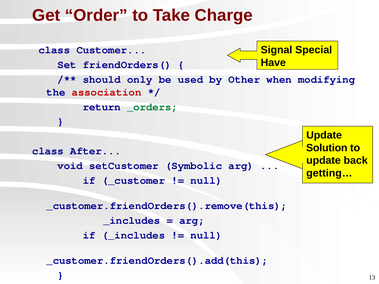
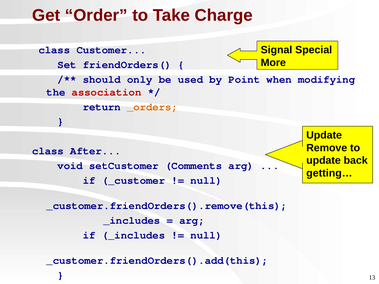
Have: Have -> More
Other: Other -> Point
_orders colour: green -> orange
Solution: Solution -> Remove
Symbolic: Symbolic -> Comments
